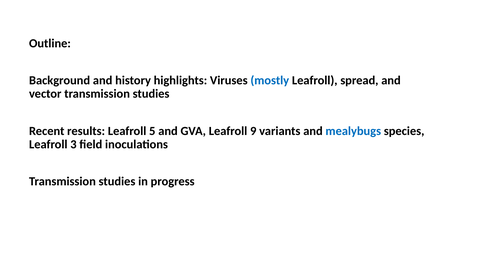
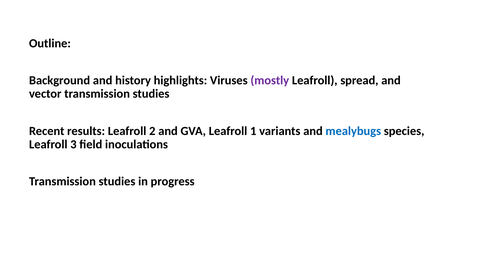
mostly colour: blue -> purple
5: 5 -> 2
9: 9 -> 1
